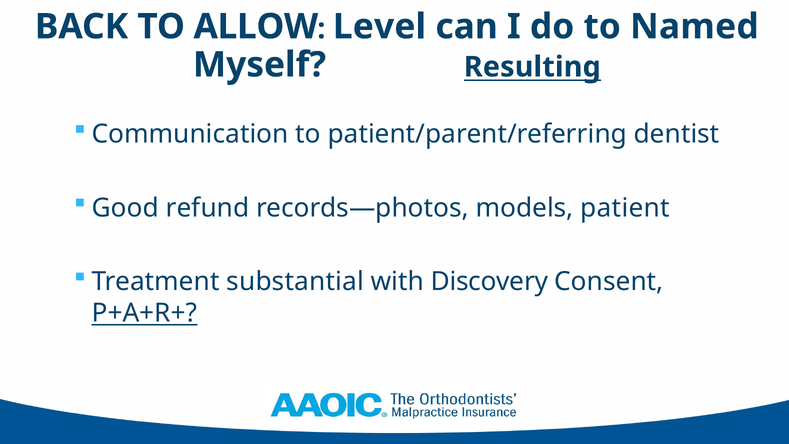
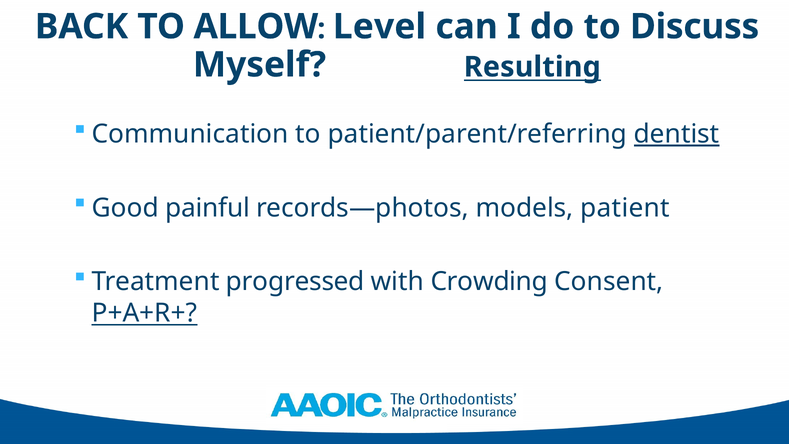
Named: Named -> Discuss
dentist underline: none -> present
refund: refund -> painful
substantial: substantial -> progressed
Discovery: Discovery -> Crowding
